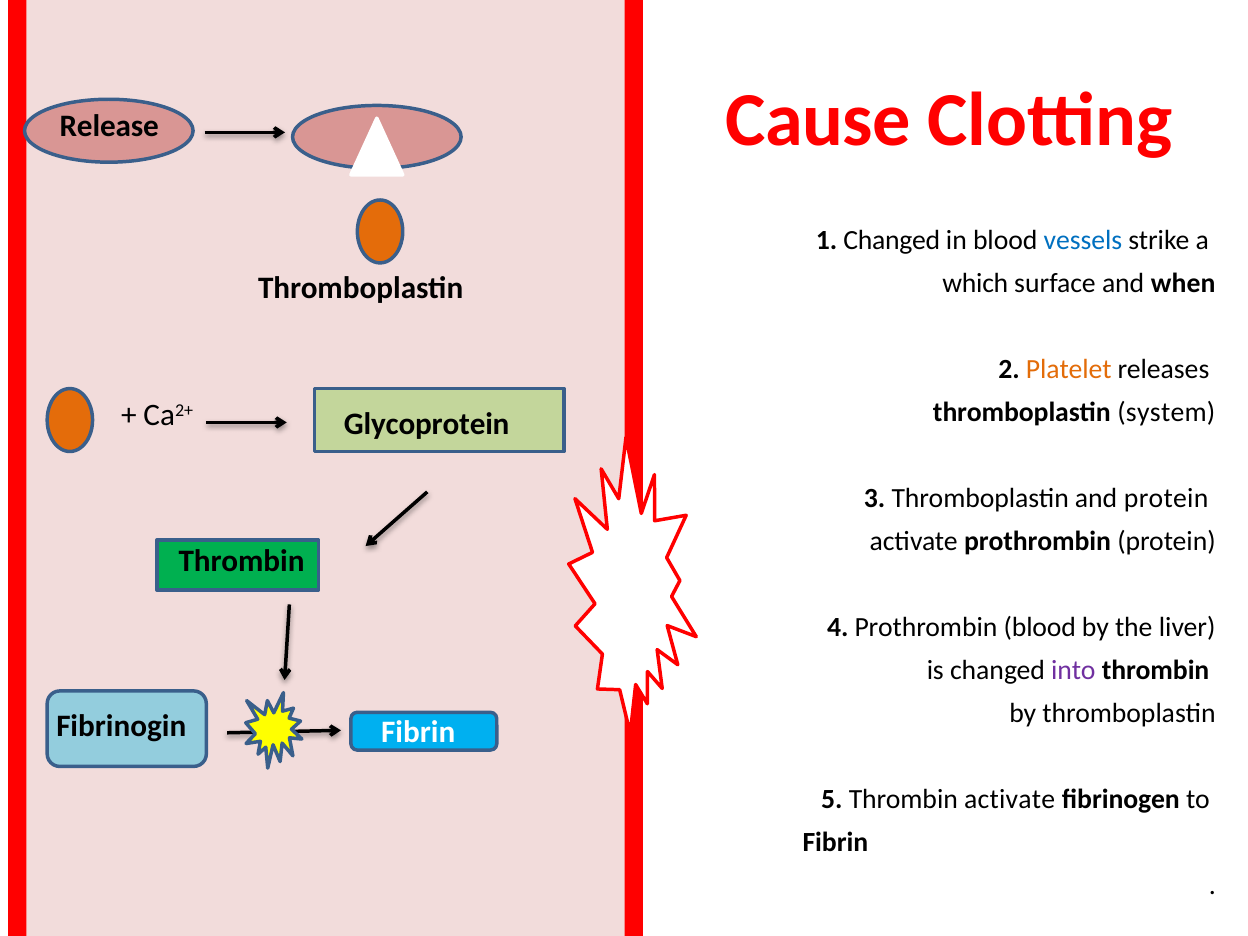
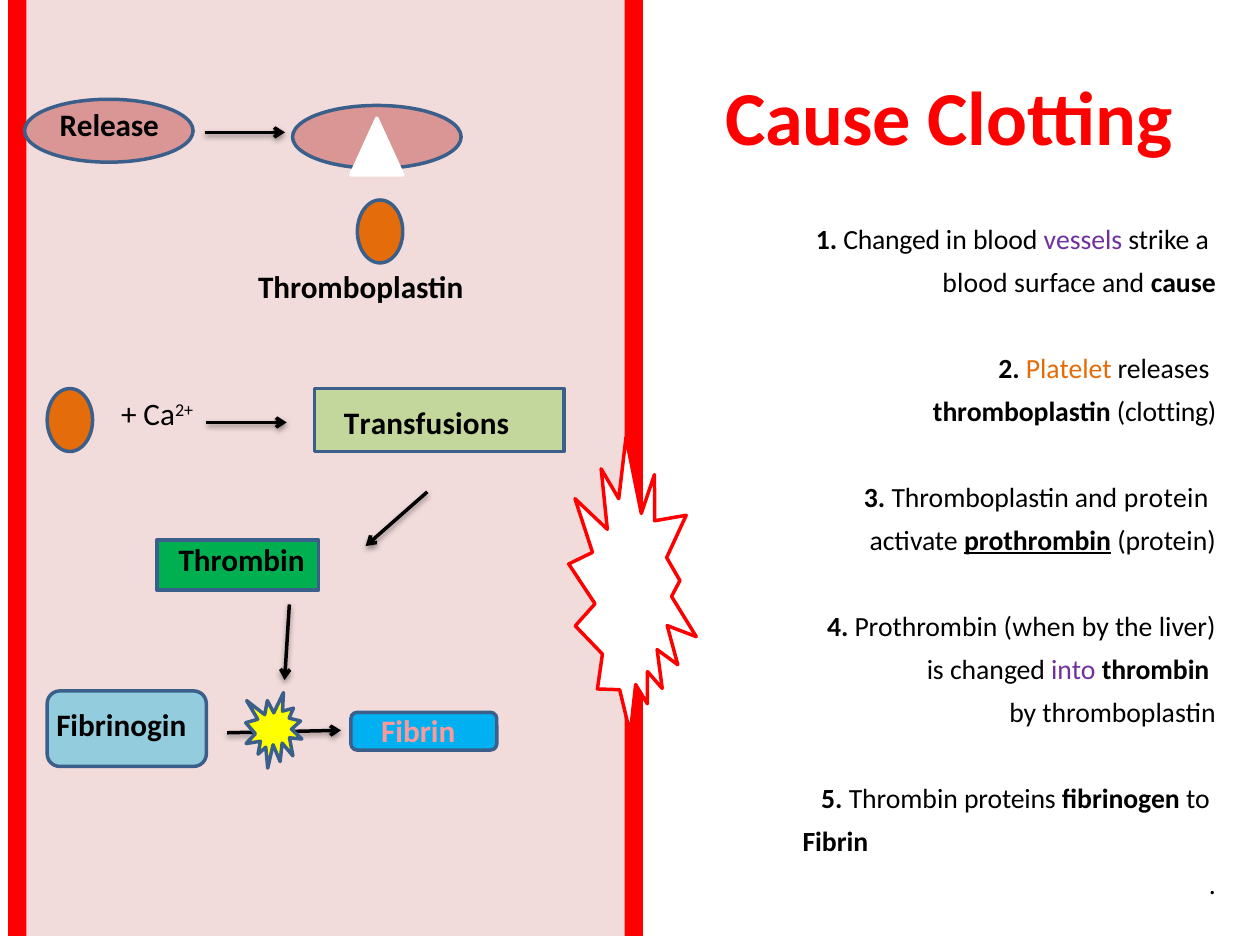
vessels colour: blue -> purple
which at (975, 283): which -> blood
and when: when -> cause
thromboplastin system: system -> clotting
Glycoprotein: Glycoprotein -> Transfusions
prothrombin at (1038, 541) underline: none -> present
Prothrombin blood: blood -> when
Fibrin at (418, 732) colour: white -> pink
Thrombin activate: activate -> proteins
